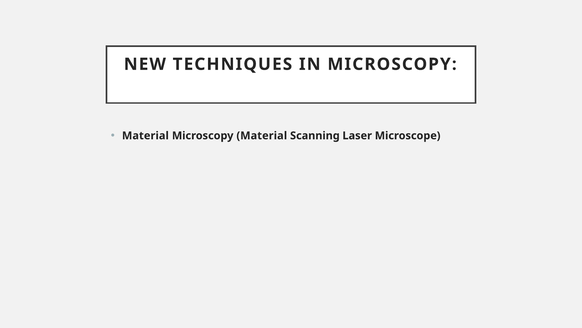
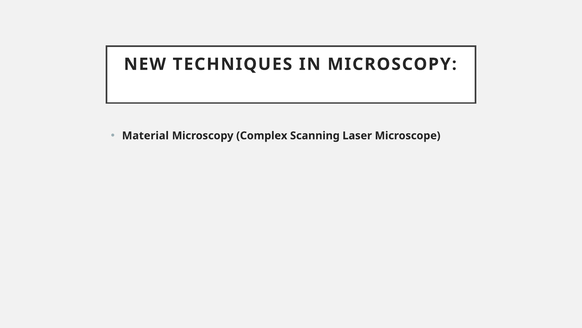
Microscopy Material: Material -> Complex
